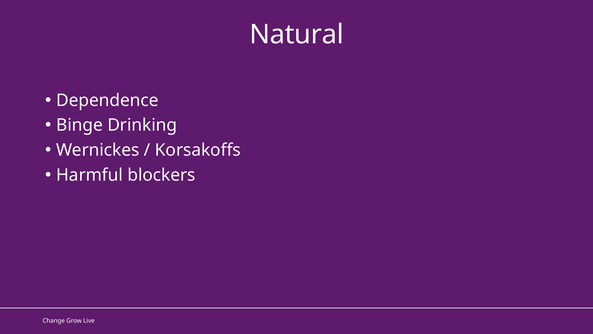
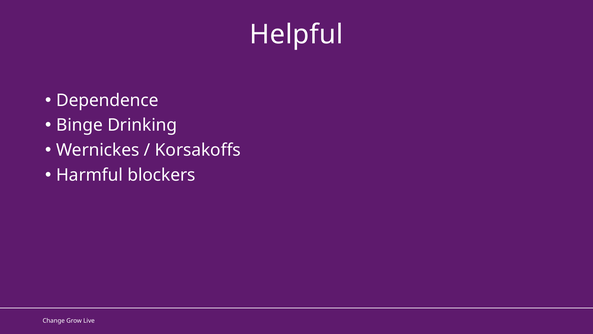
Natural: Natural -> Helpful
